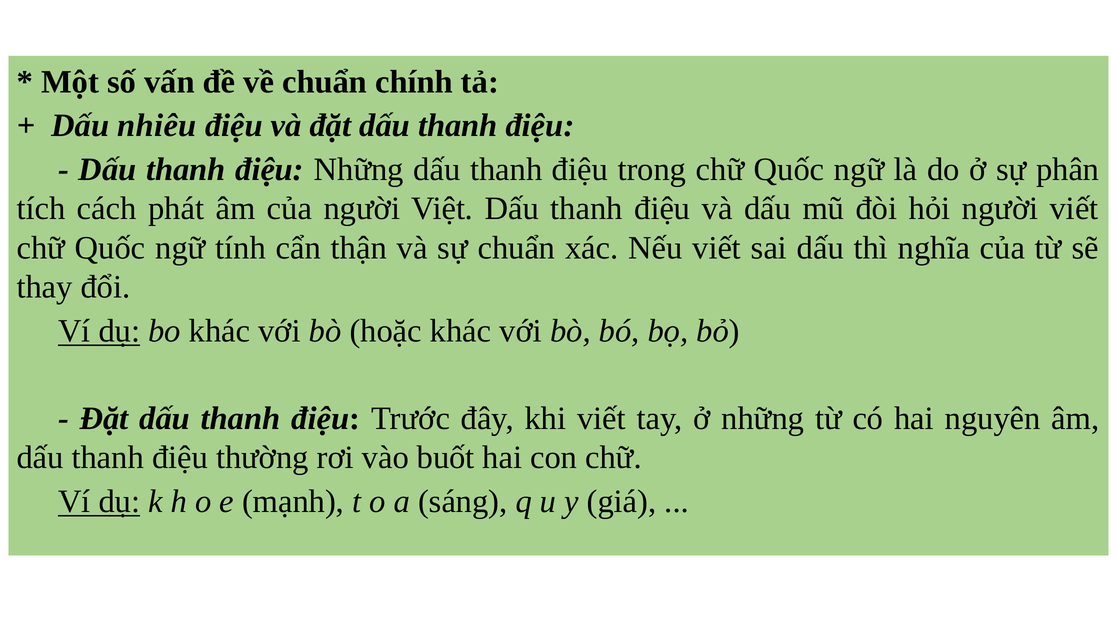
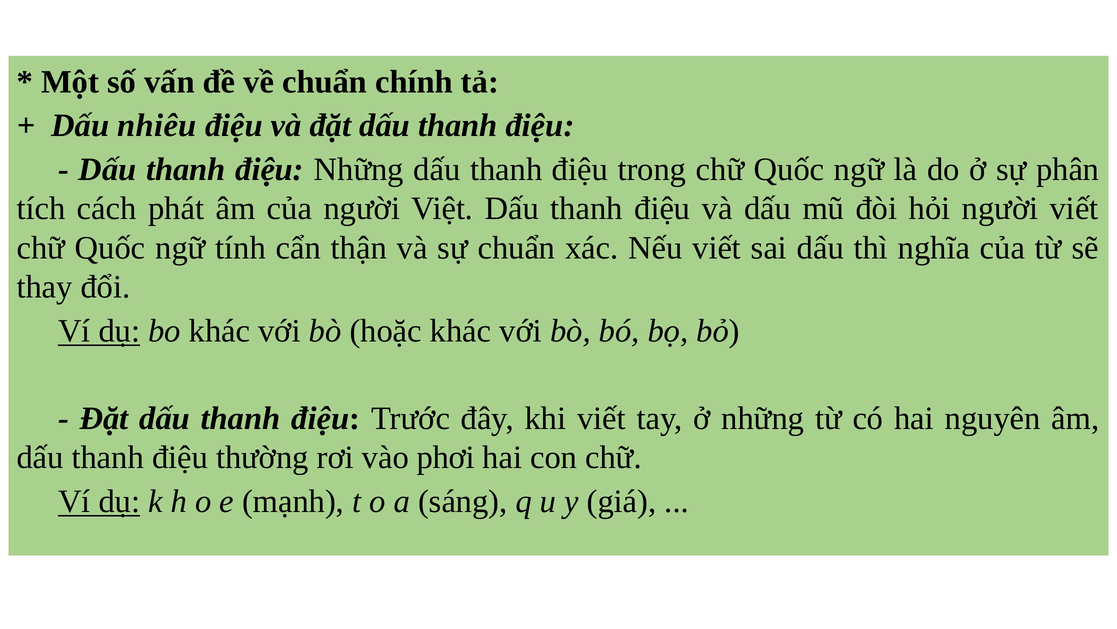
buốt: buốt -> phơi
